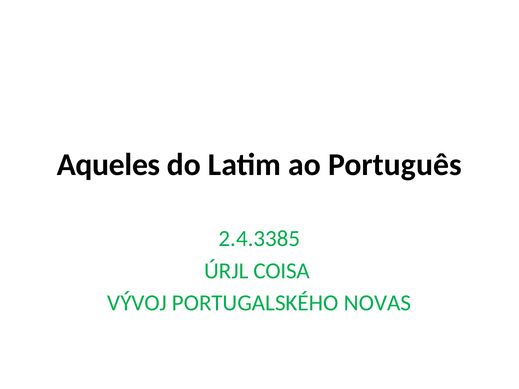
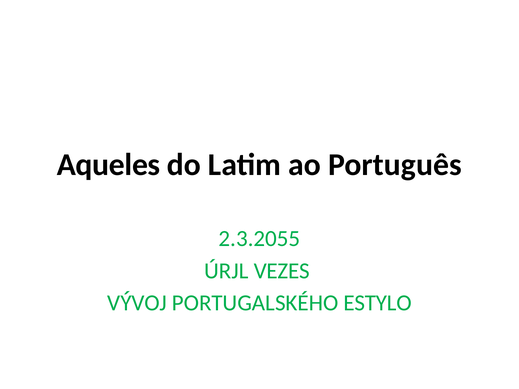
2.4.3385: 2.4.3385 -> 2.3.2055
COISA: COISA -> VEZES
NOVAS: NOVAS -> ESTYLO
